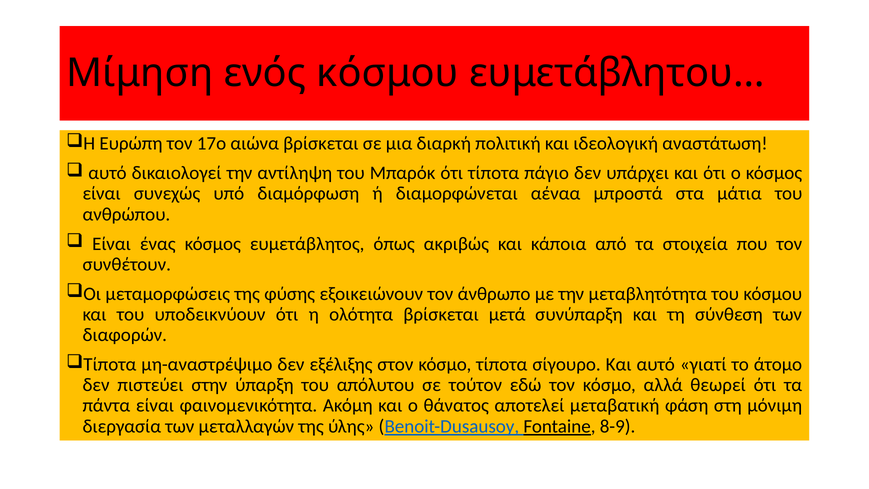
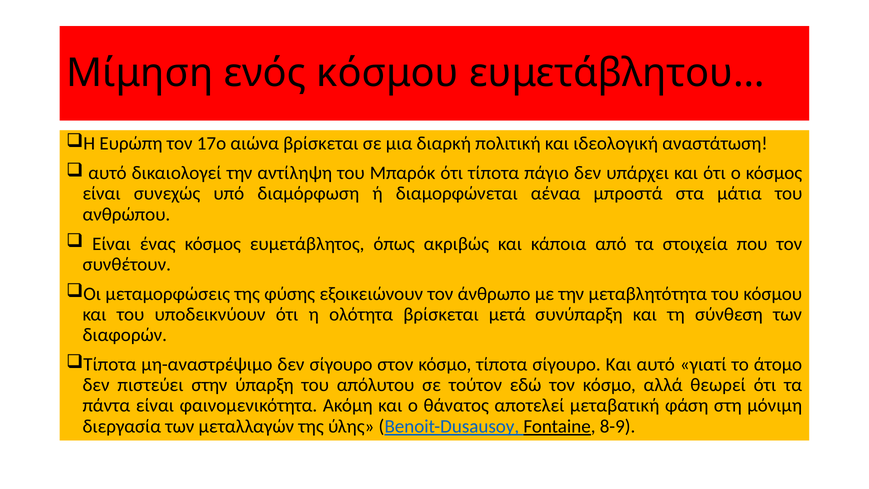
δεν εξέλιξης: εξέλιξης -> σίγουρο
